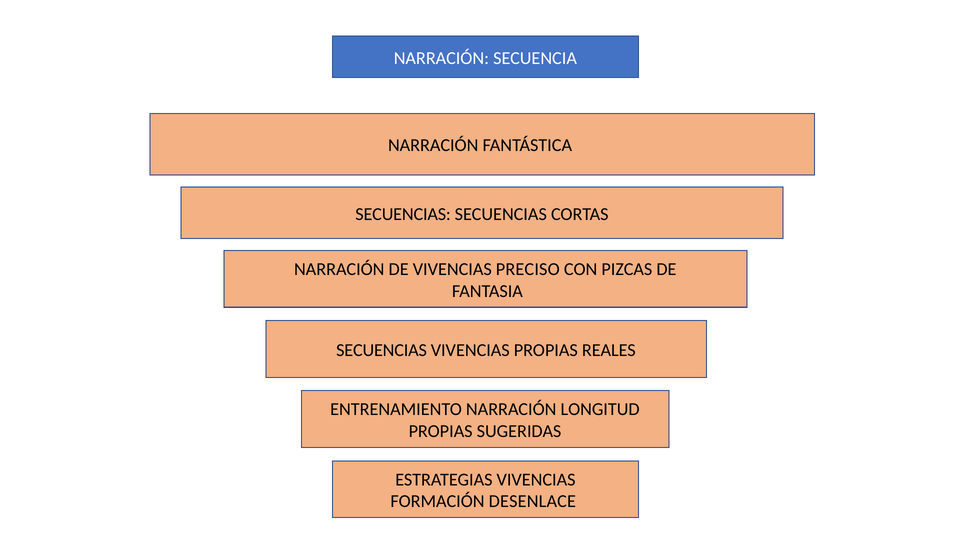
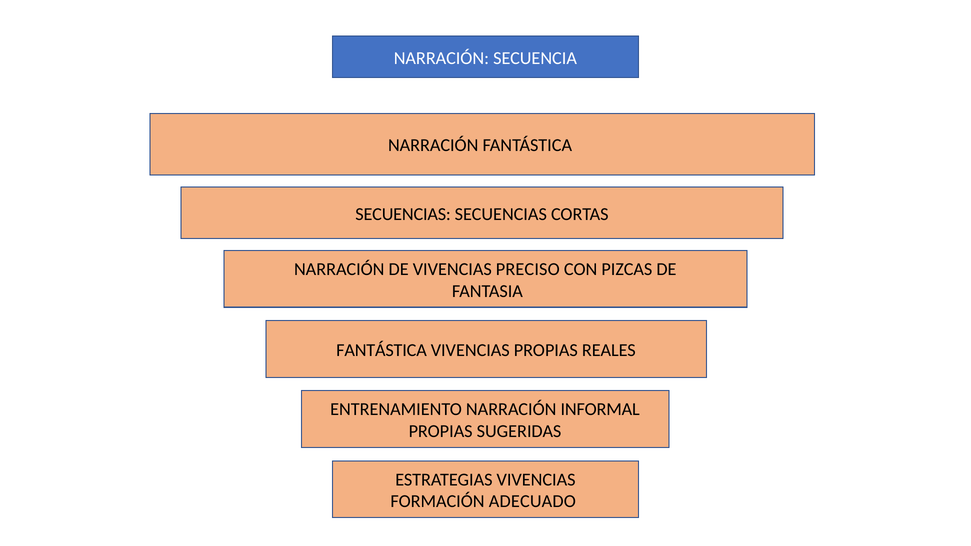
SECUENCIAS at (382, 350): SECUENCIAS -> FANTÁSTICA
LONGITUD: LONGITUD -> INFORMAL
DESENLACE: DESENLACE -> ADECUADO
